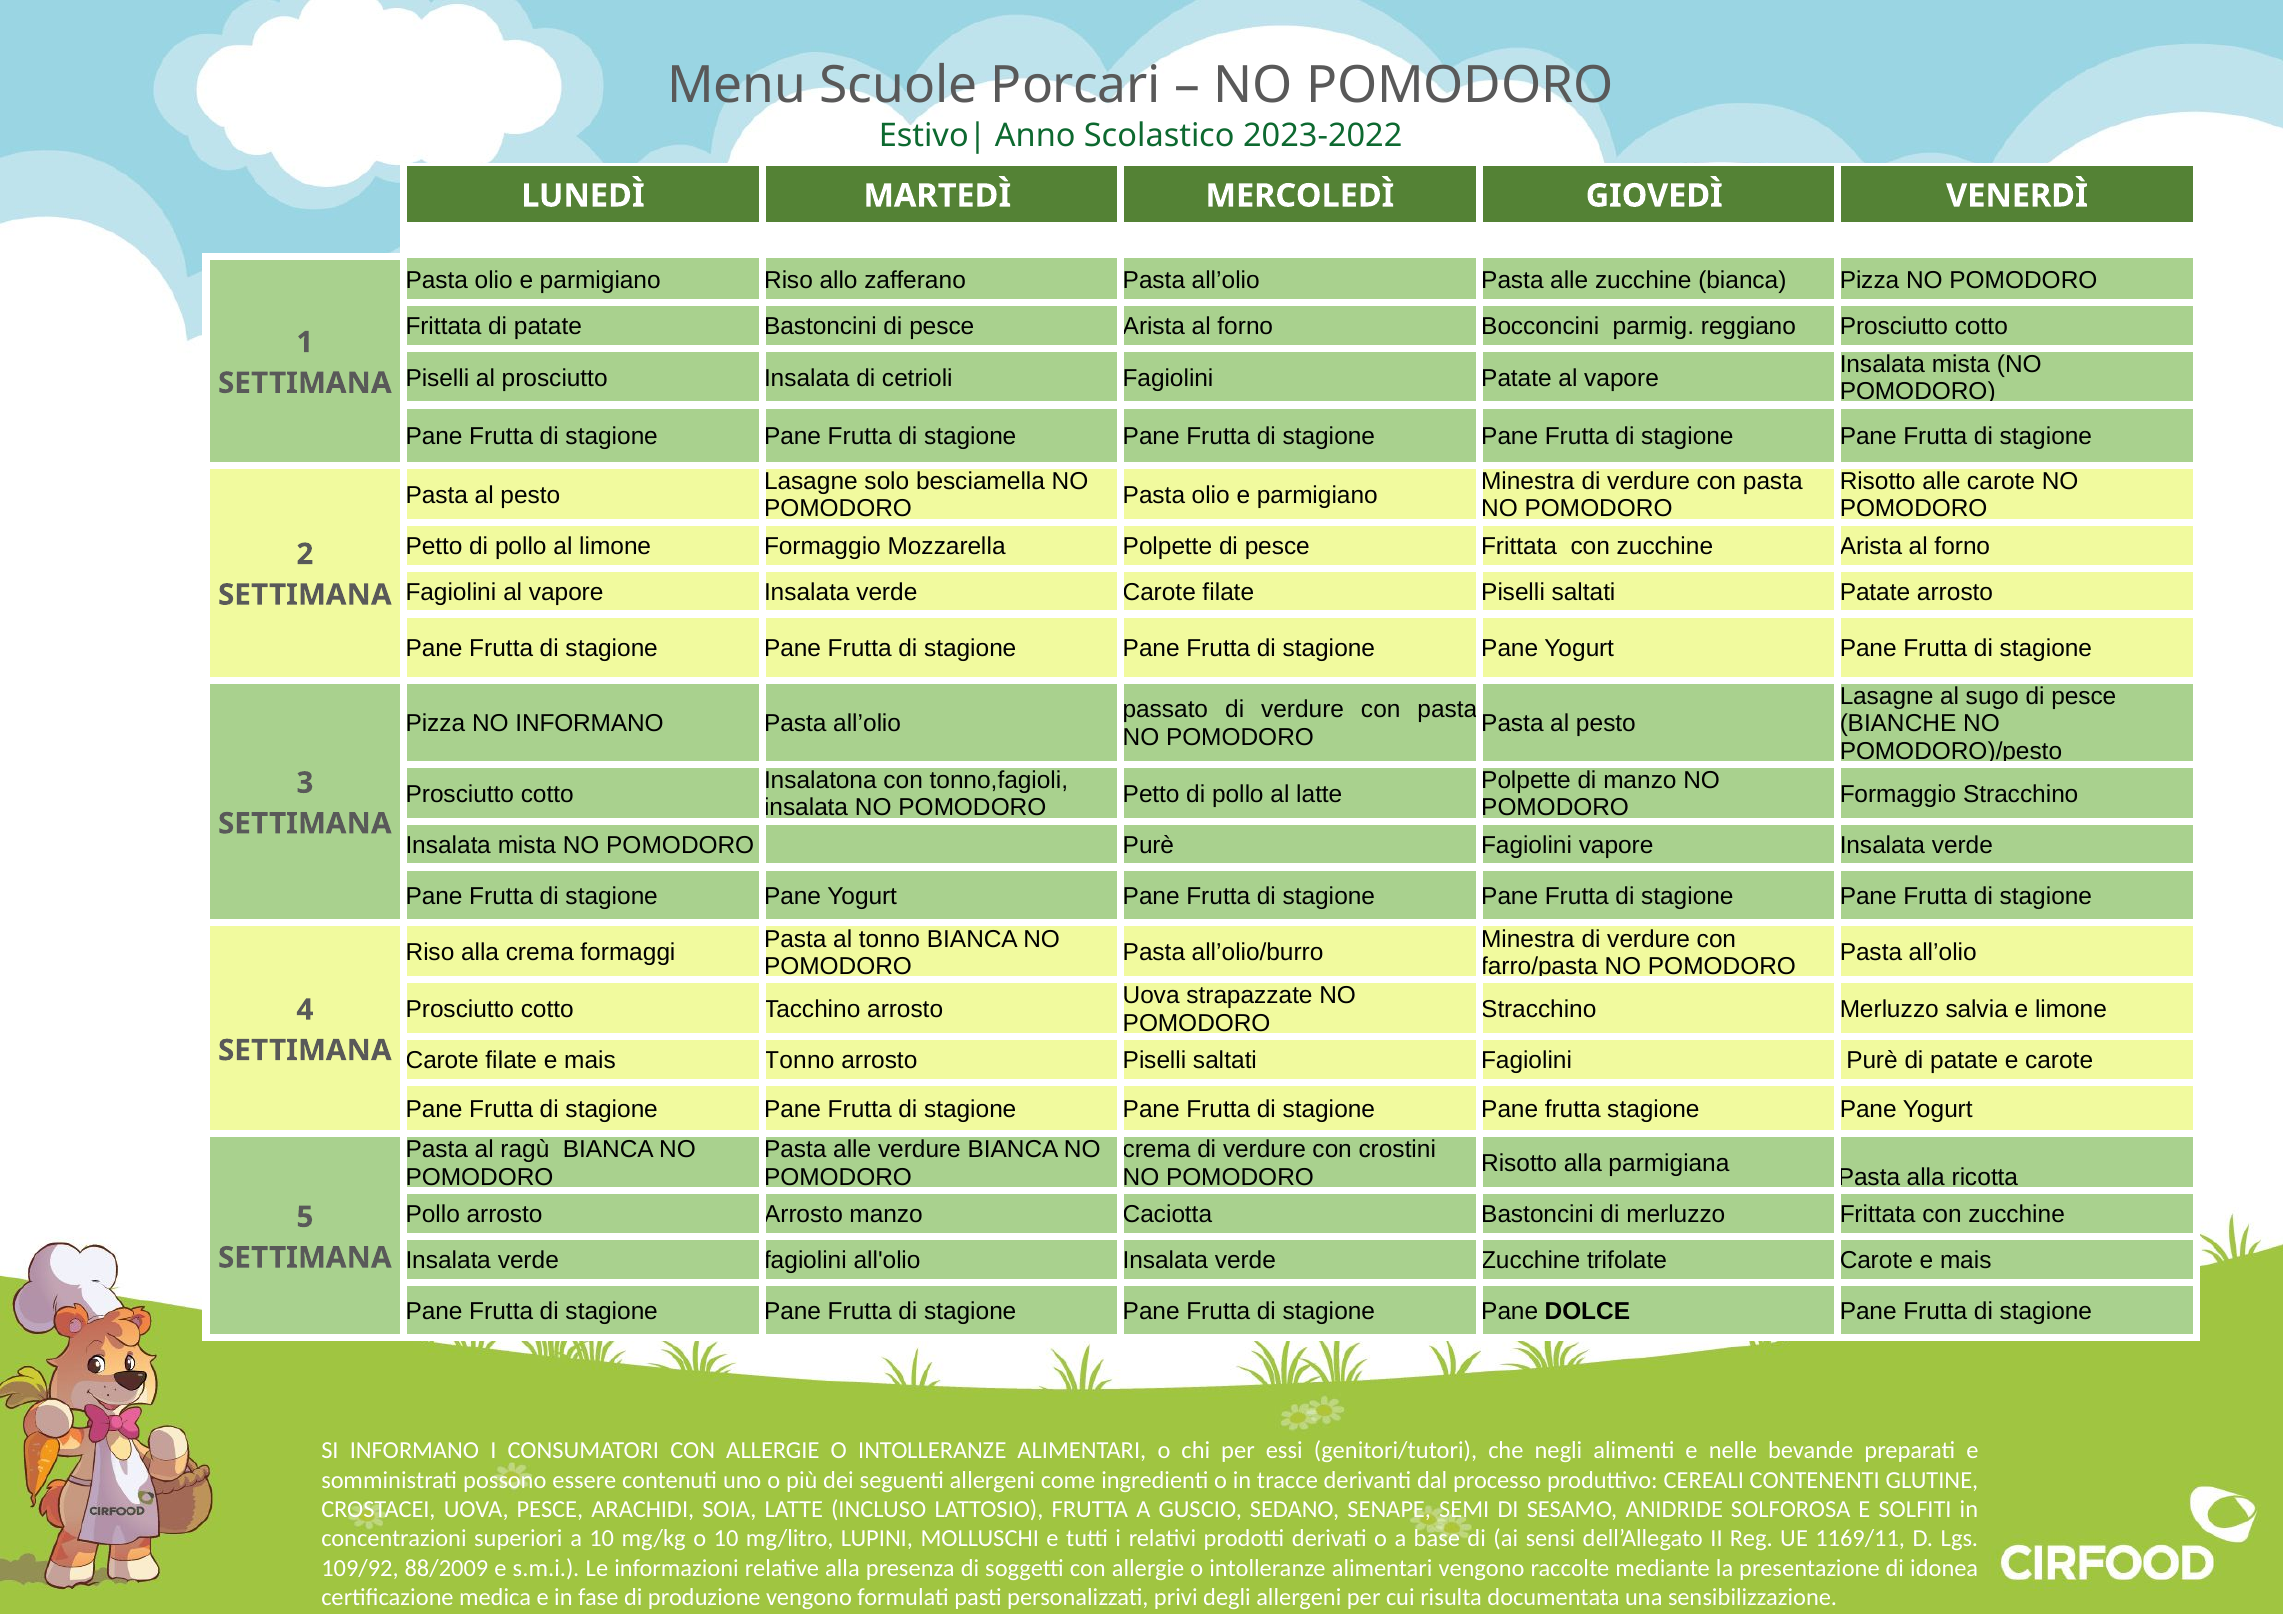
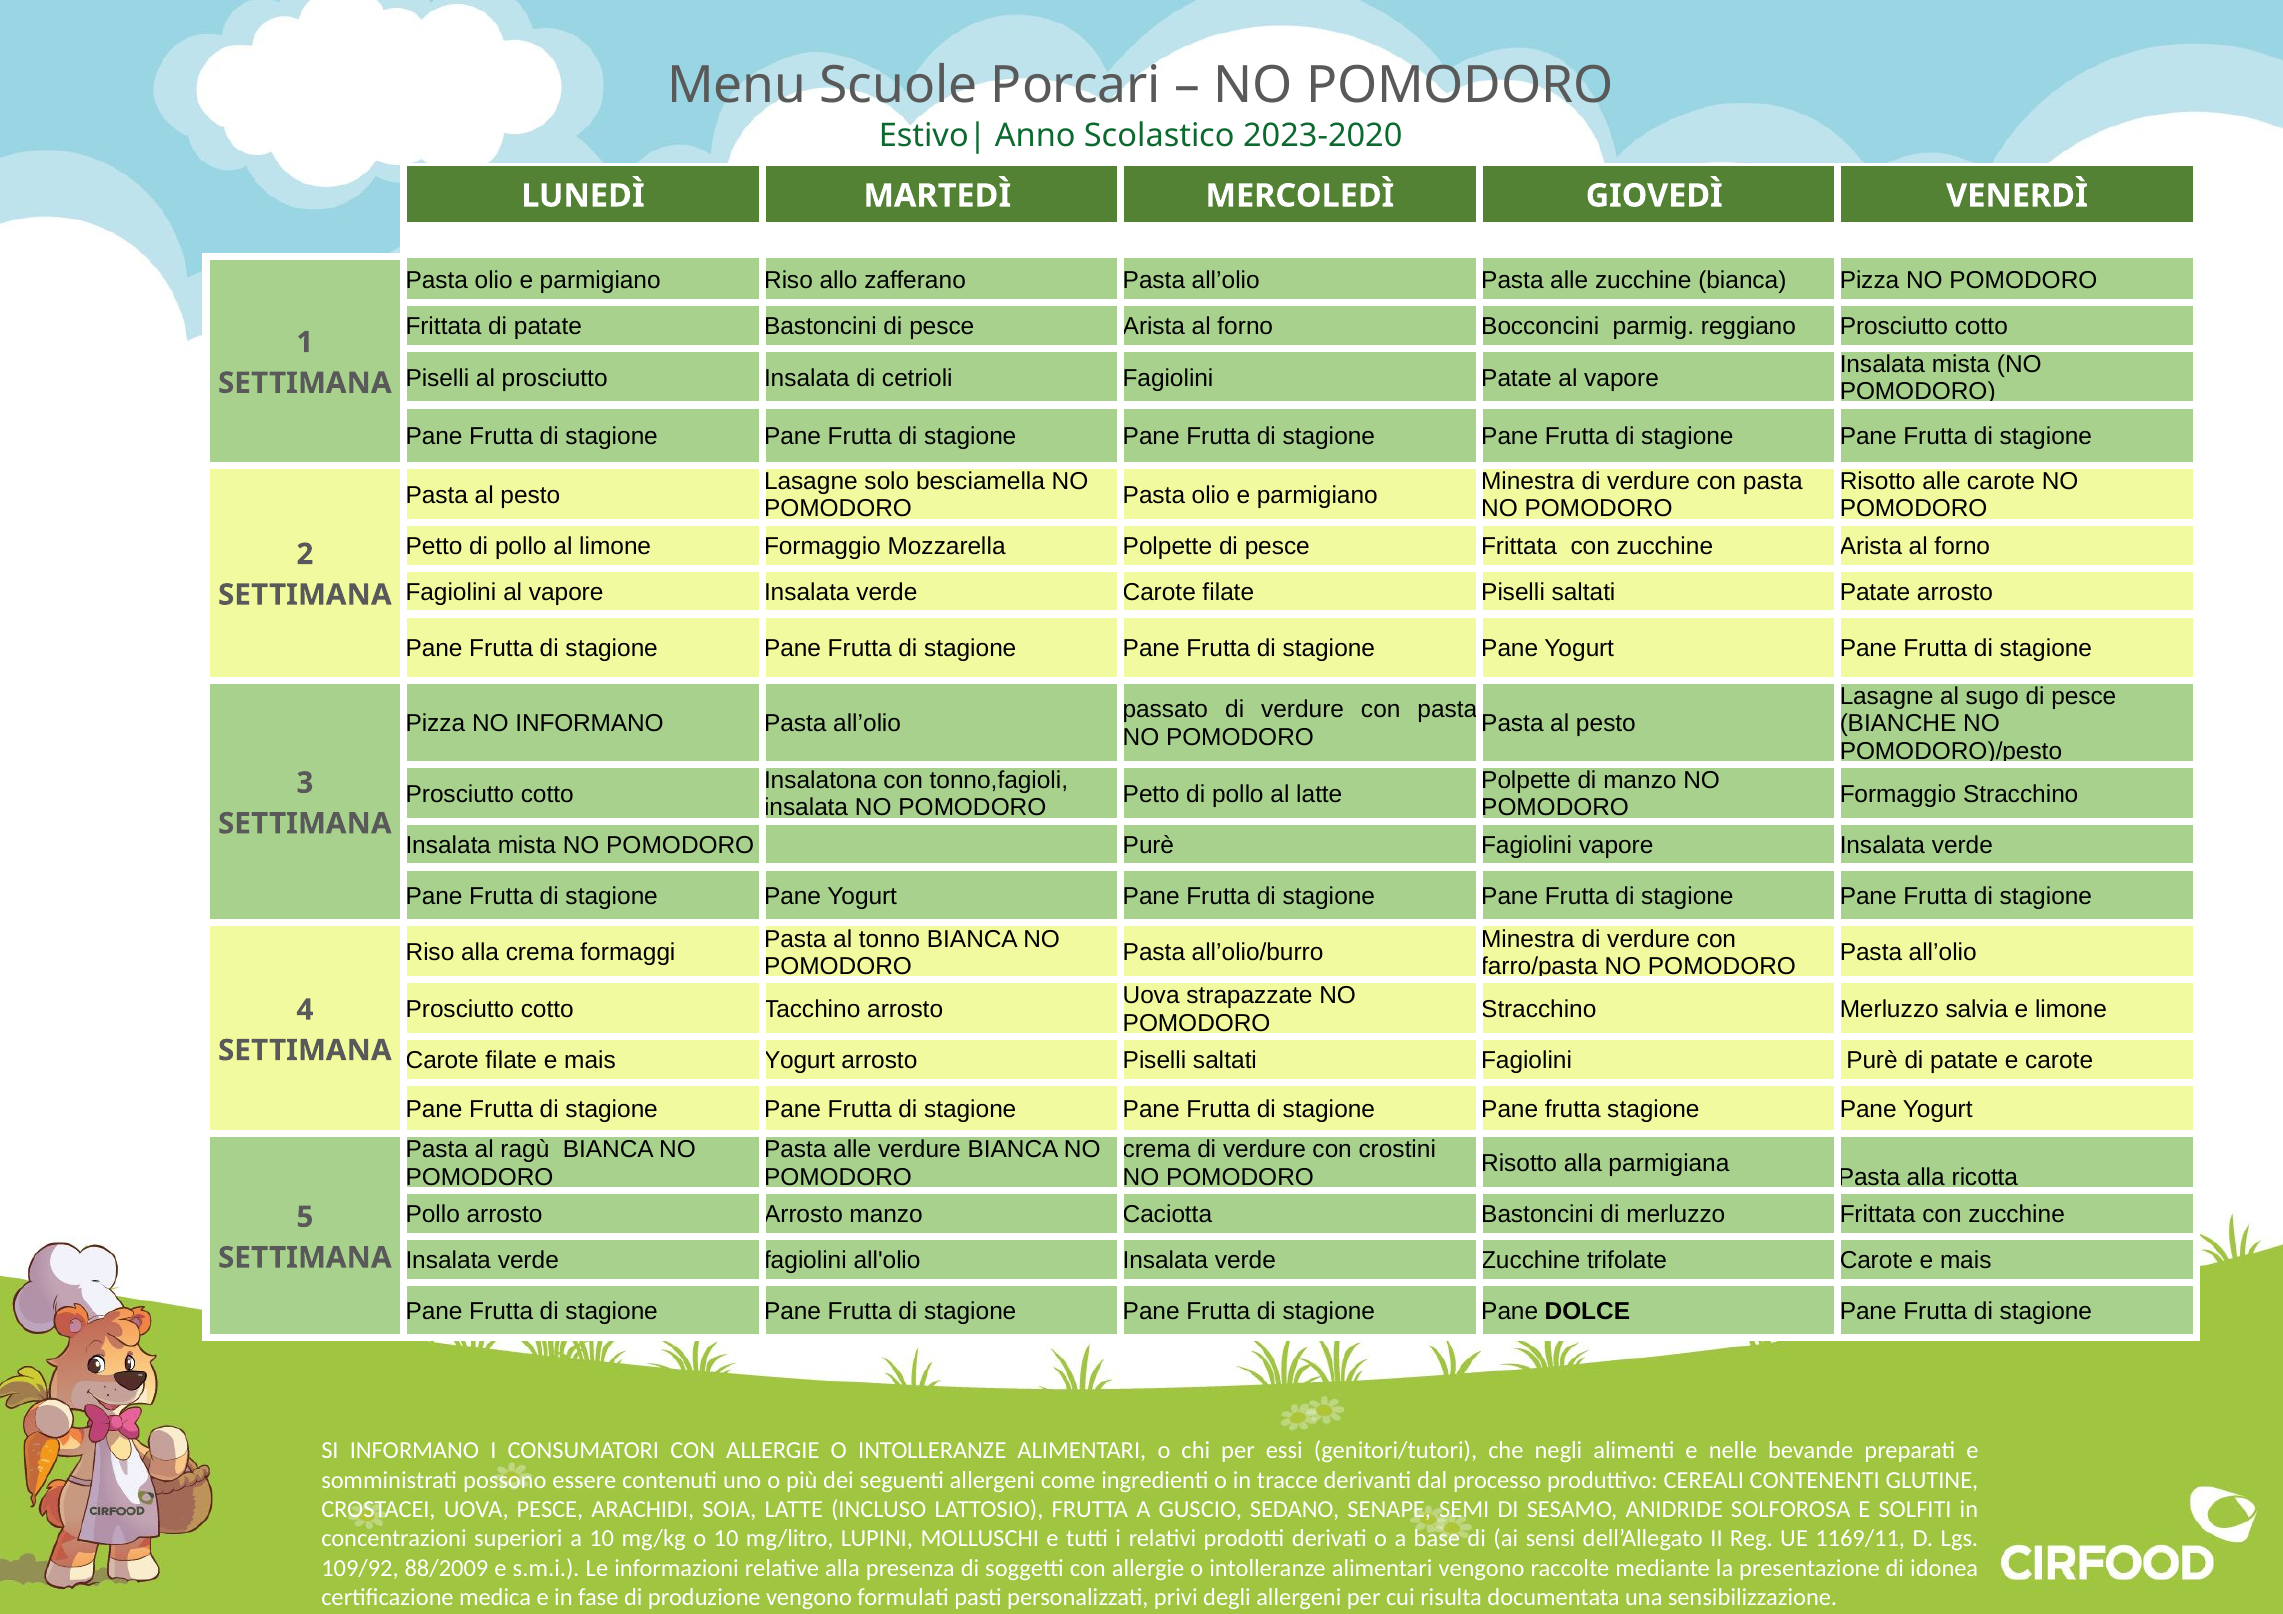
2023-2022: 2023-2022 -> 2023-2020
mais Tonno: Tonno -> Yogurt
